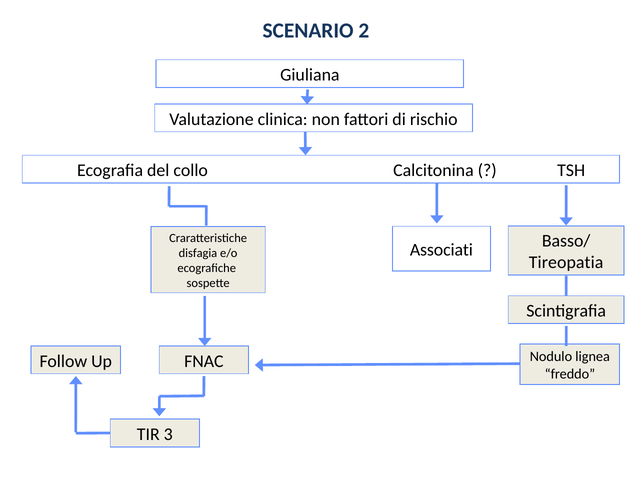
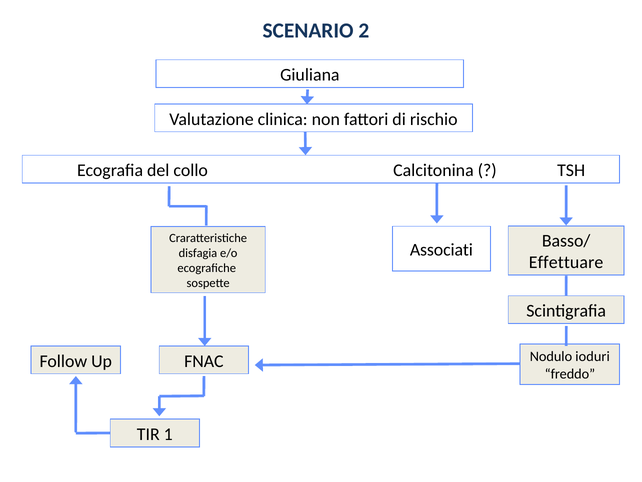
Tireopatia: Tireopatia -> Effettuare
lignea: lignea -> ioduri
3: 3 -> 1
